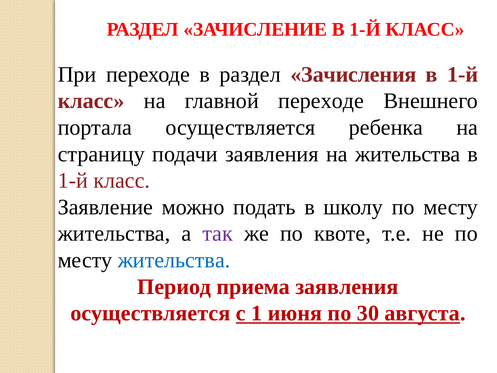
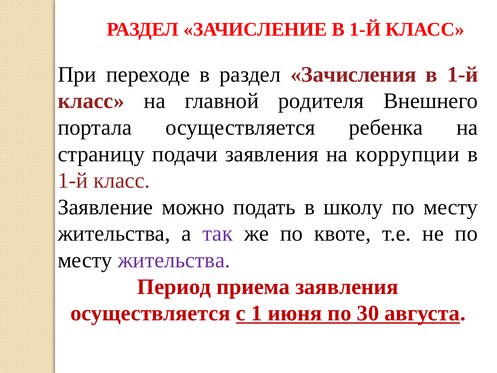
главной переходе: переходе -> родителя
на жительства: жительства -> коррупции
жительства at (174, 260) colour: blue -> purple
